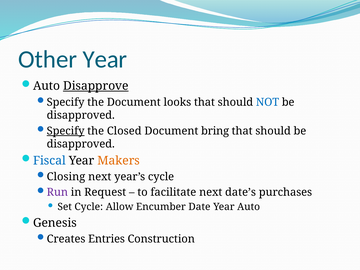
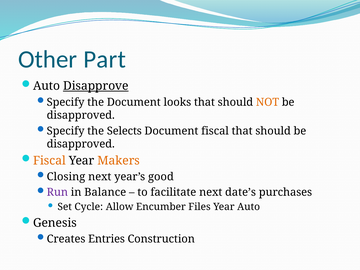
Other Year: Year -> Part
NOT colour: blue -> orange
Specify at (66, 131) underline: present -> none
Closed: Closed -> Selects
Document bring: bring -> fiscal
Fiscal at (49, 161) colour: blue -> orange
year’s cycle: cycle -> good
Request: Request -> Balance
Date: Date -> Files
